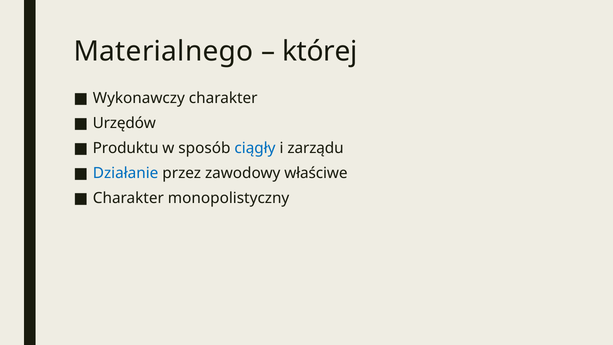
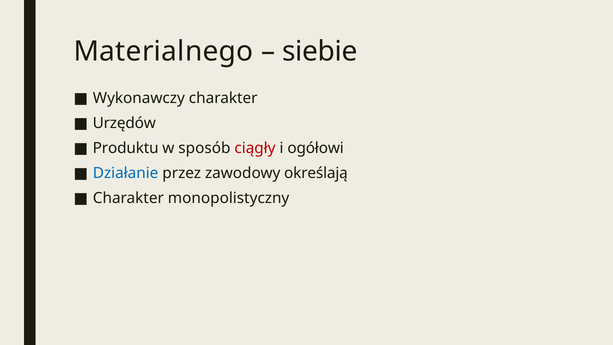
której: której -> siebie
ciągły colour: blue -> red
zarządu: zarządu -> ogółowi
właściwe: właściwe -> określają
